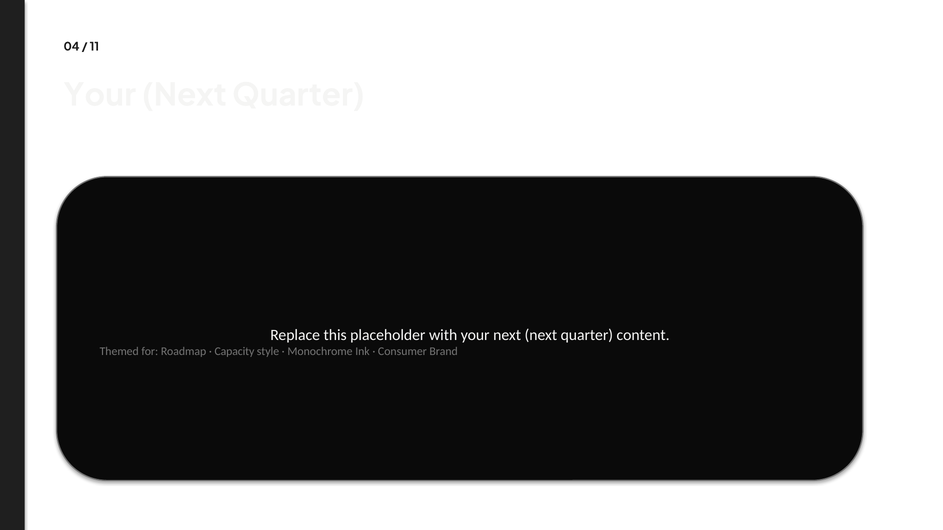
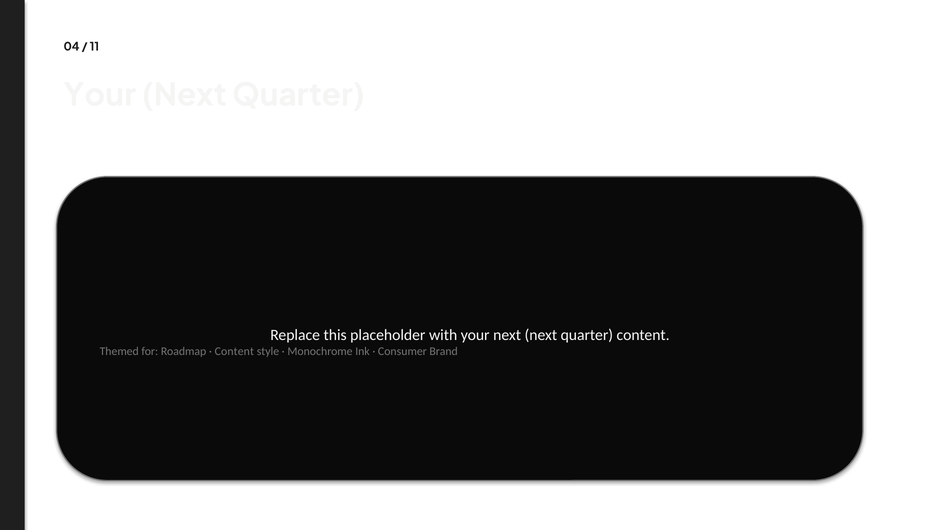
Capacity at (234, 351): Capacity -> Content
